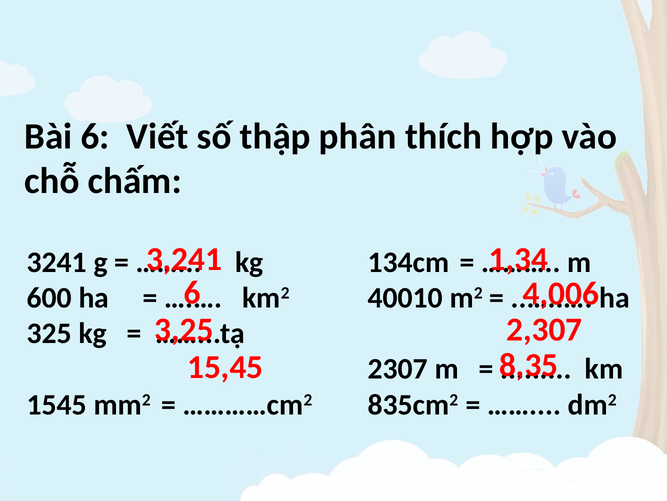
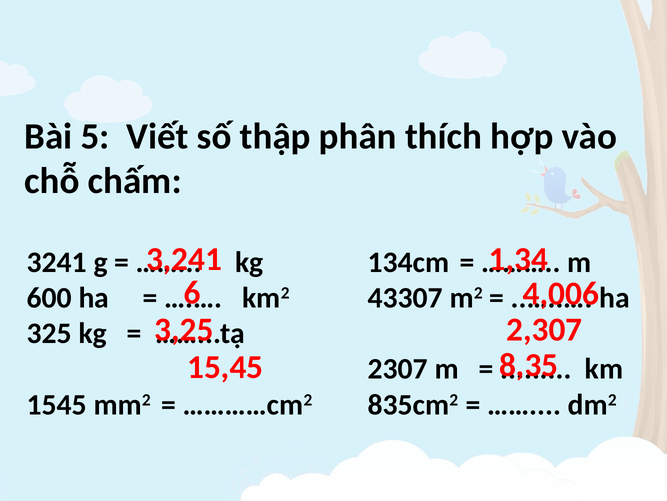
Bài 6: 6 -> 5
40010: 40010 -> 43307
